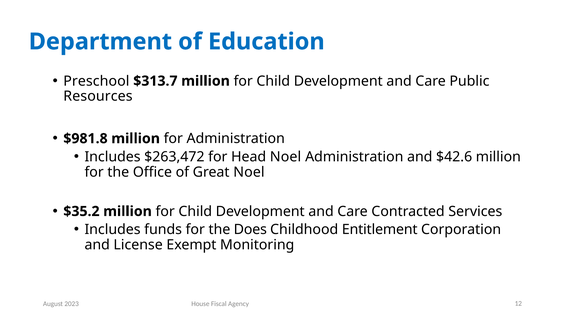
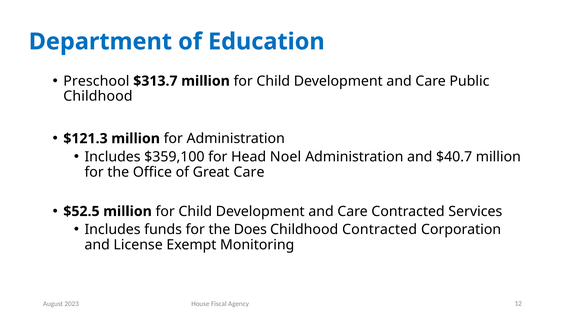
Resources at (98, 96): Resources -> Childhood
$981.8: $981.8 -> $121.3
$263,472: $263,472 -> $359,100
$42.6: $42.6 -> $40.7
Great Noel: Noel -> Care
$35.2: $35.2 -> $52.5
Childhood Entitlement: Entitlement -> Contracted
